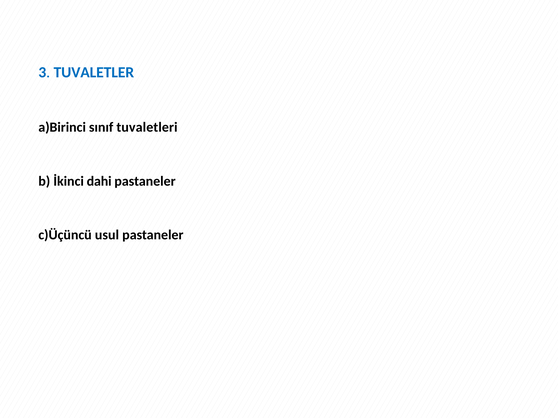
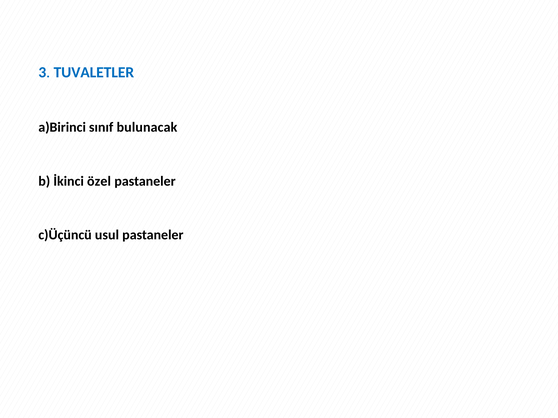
tuvaletleri: tuvaletleri -> bulunacak
dahi: dahi -> özel
